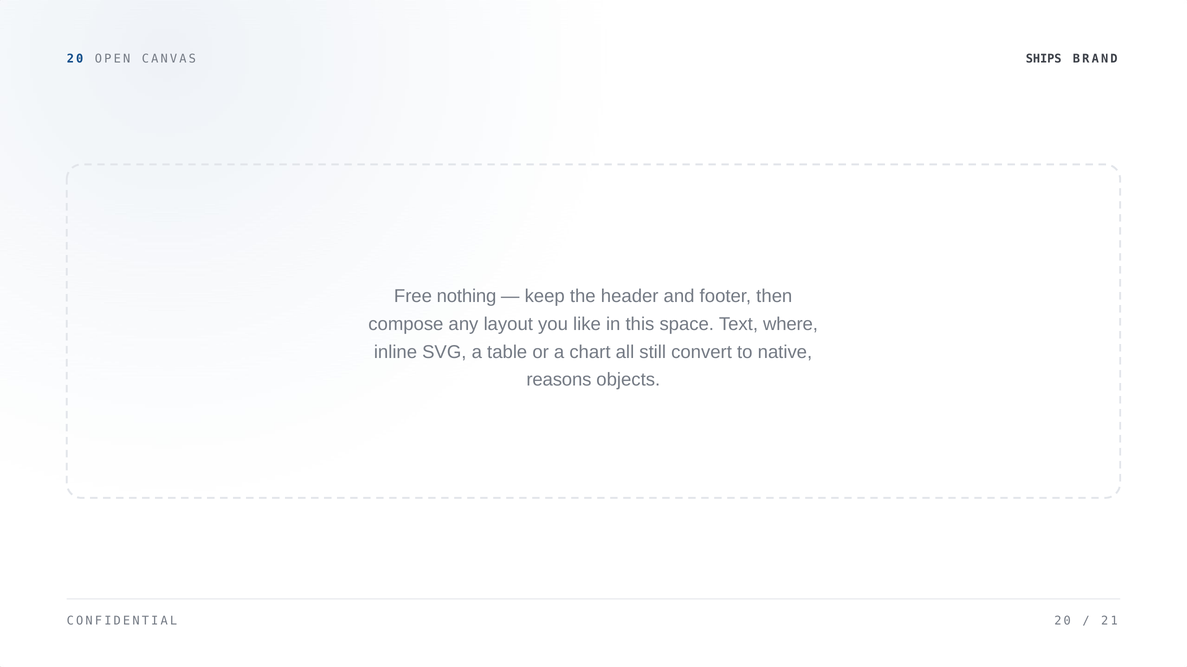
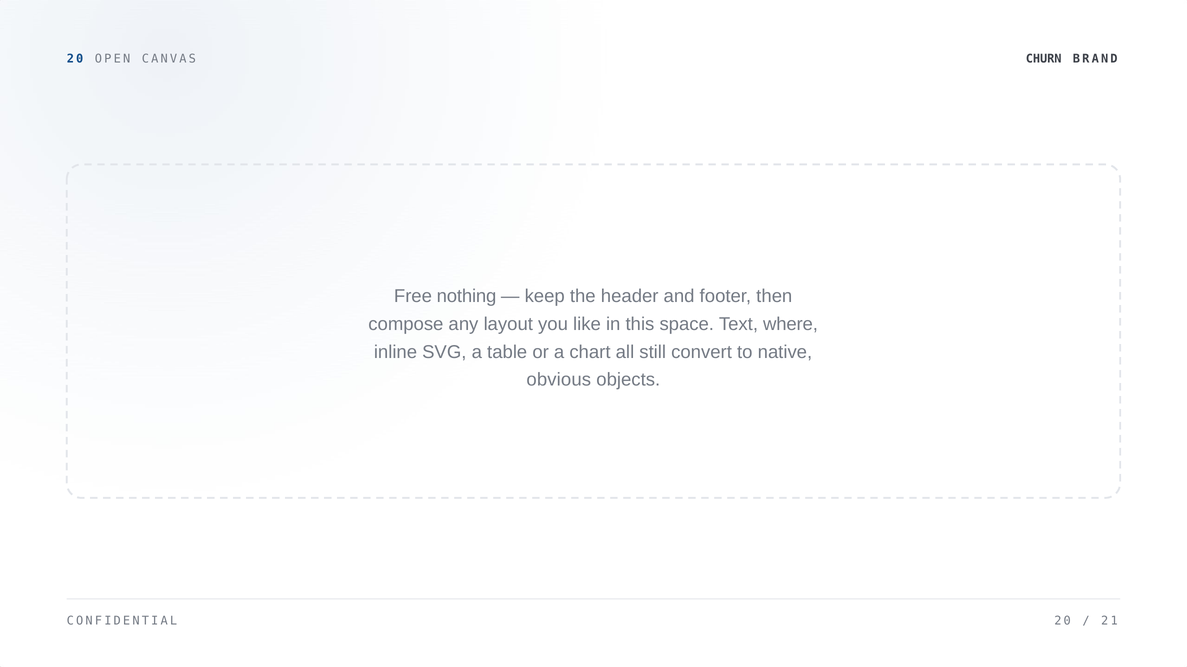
SHIPS: SHIPS -> CHURN
reasons: reasons -> obvious
